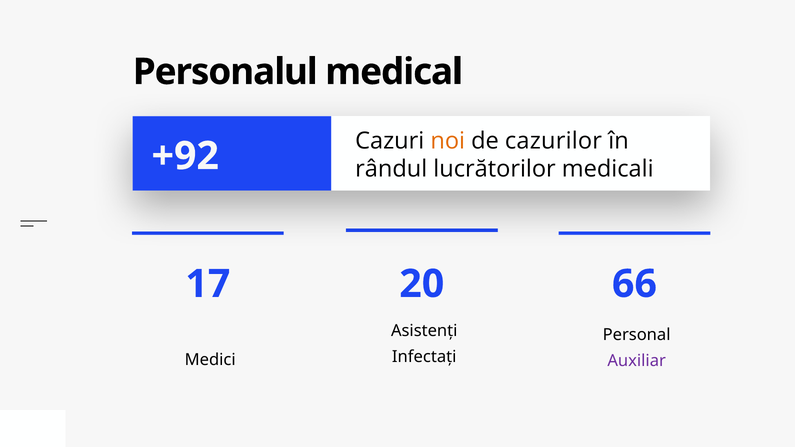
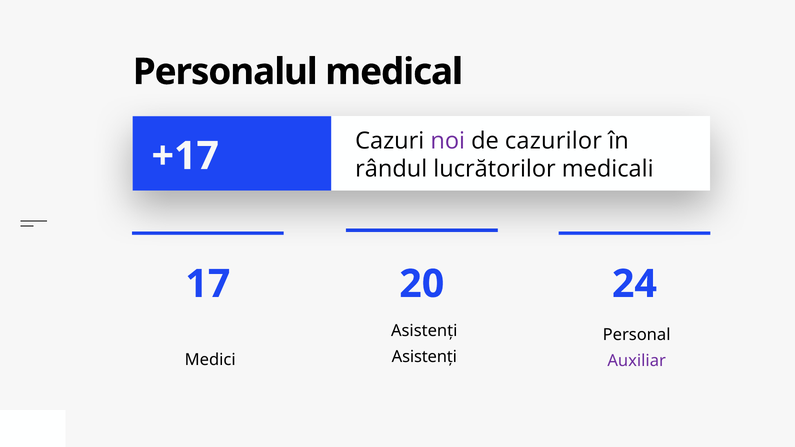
noi colour: orange -> purple
+92: +92 -> +17
66: 66 -> 24
Infectați at (424, 357): Infectați -> Asistenți
